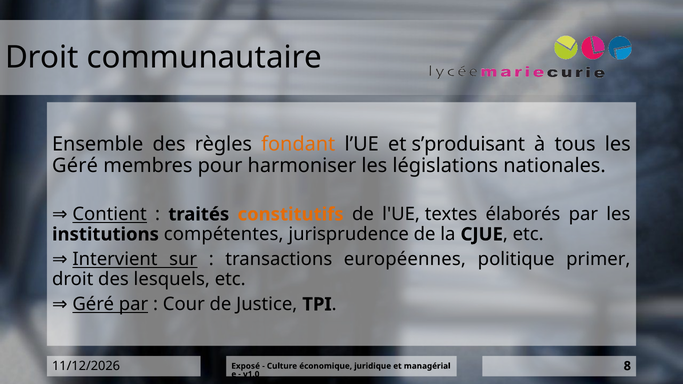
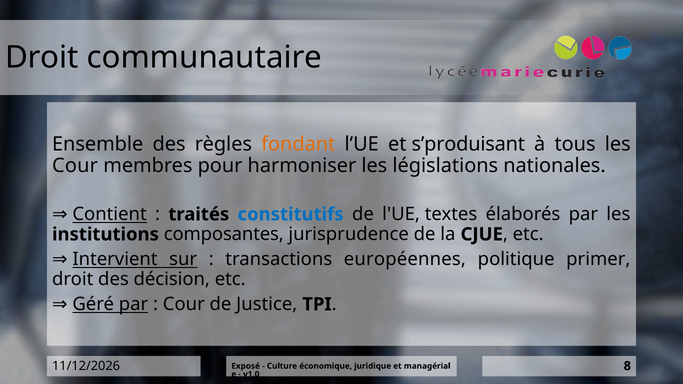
Géré at (75, 166): Géré -> Cour
constitutifs colour: orange -> blue
compétentes: compétentes -> composantes
lesquels: lesquels -> décision
